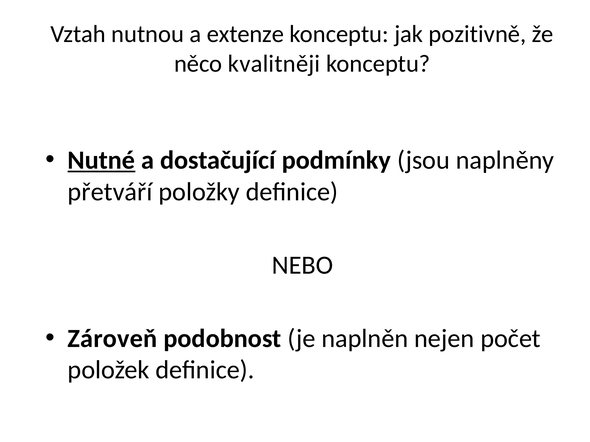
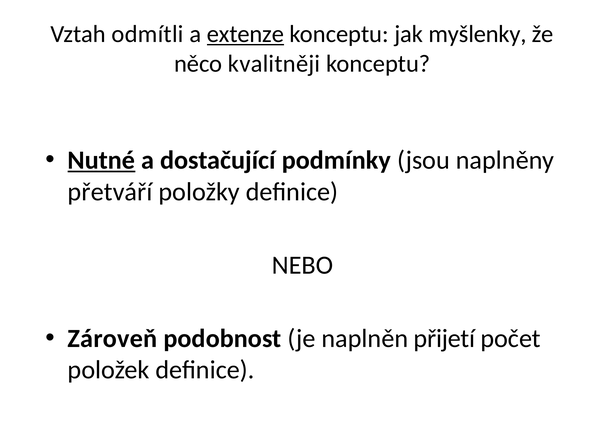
nutnou: nutnou -> odmítli
extenze underline: none -> present
pozitivně: pozitivně -> myšlenky
nejen: nejen -> přijetí
